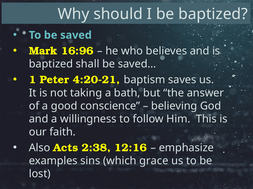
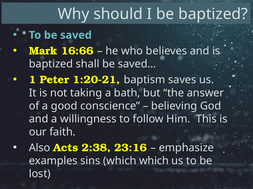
16:96: 16:96 -> 16:66
4:20-21: 4:20-21 -> 1:20-21
12:16: 12:16 -> 23:16
which grace: grace -> which
